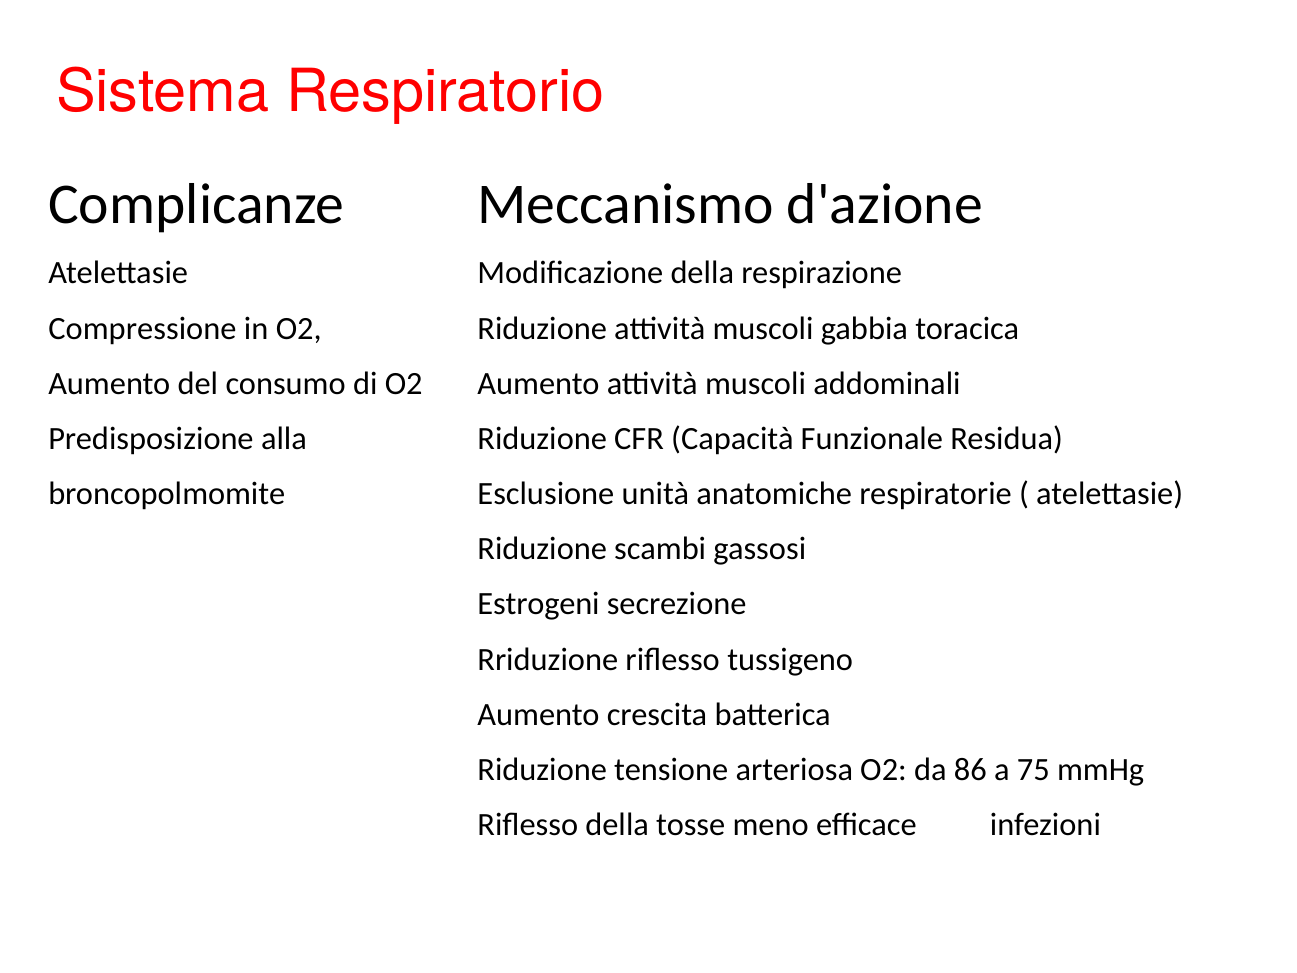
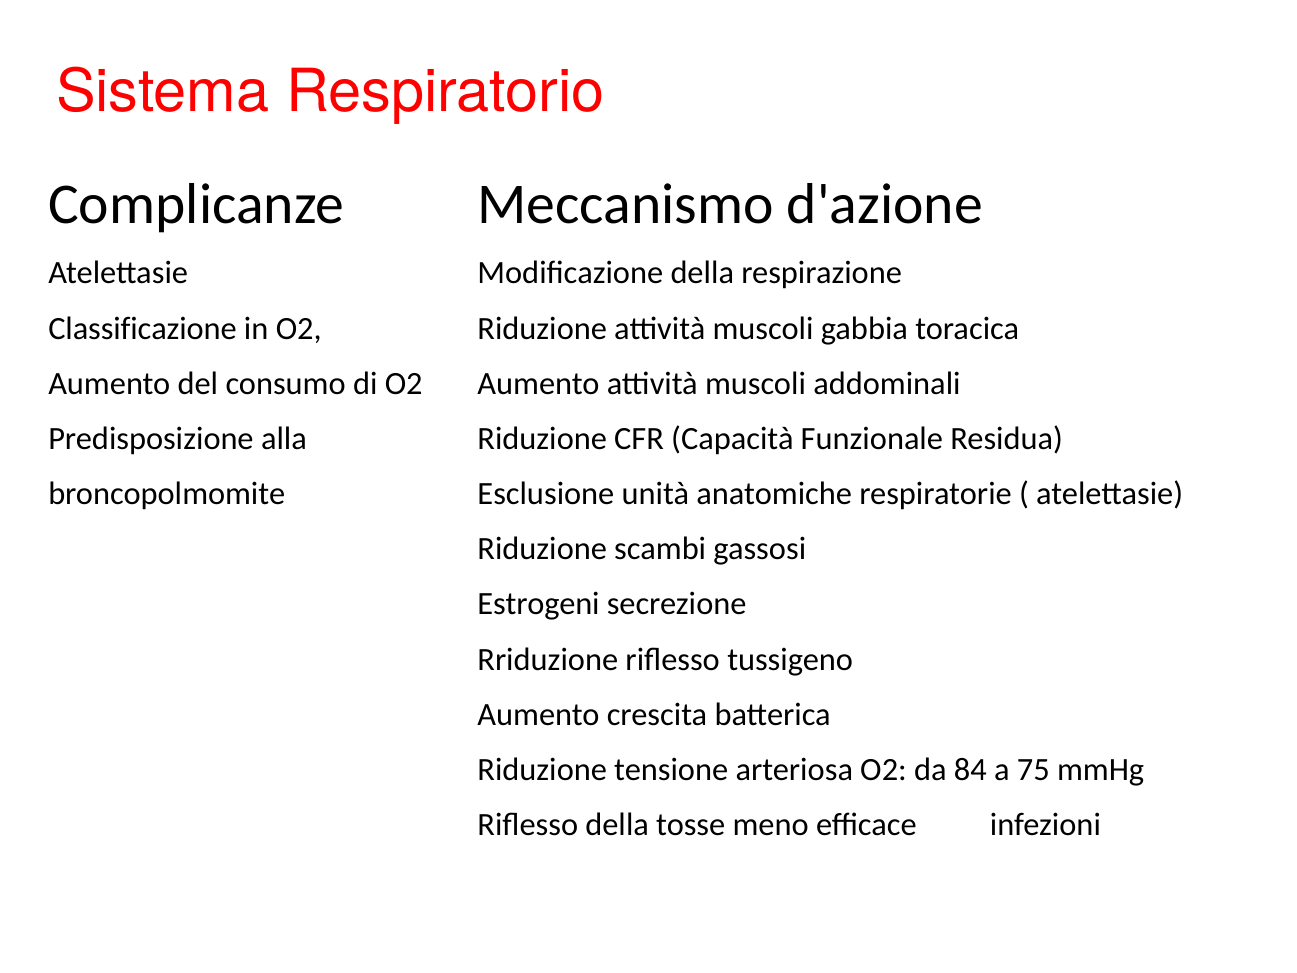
Compressione: Compressione -> Classificazione
86: 86 -> 84
